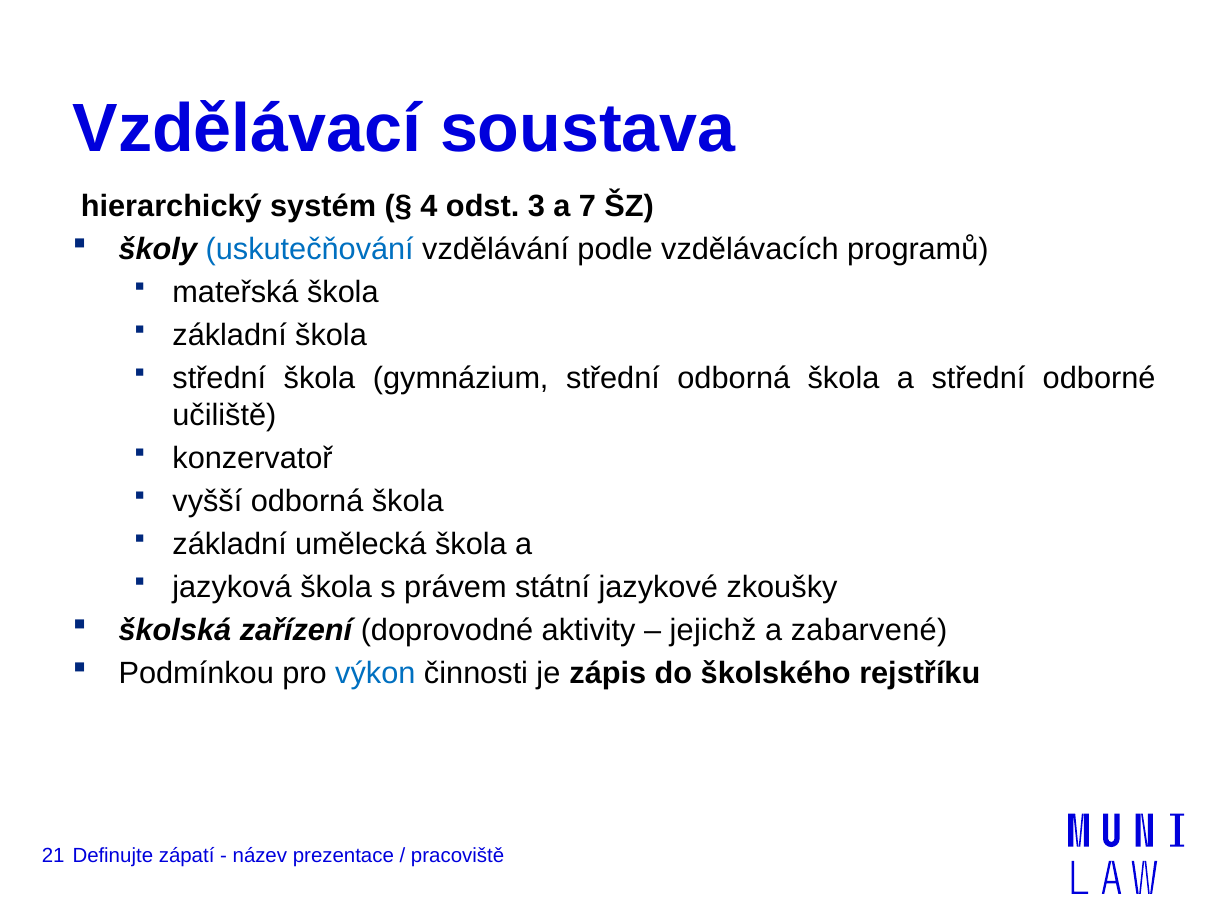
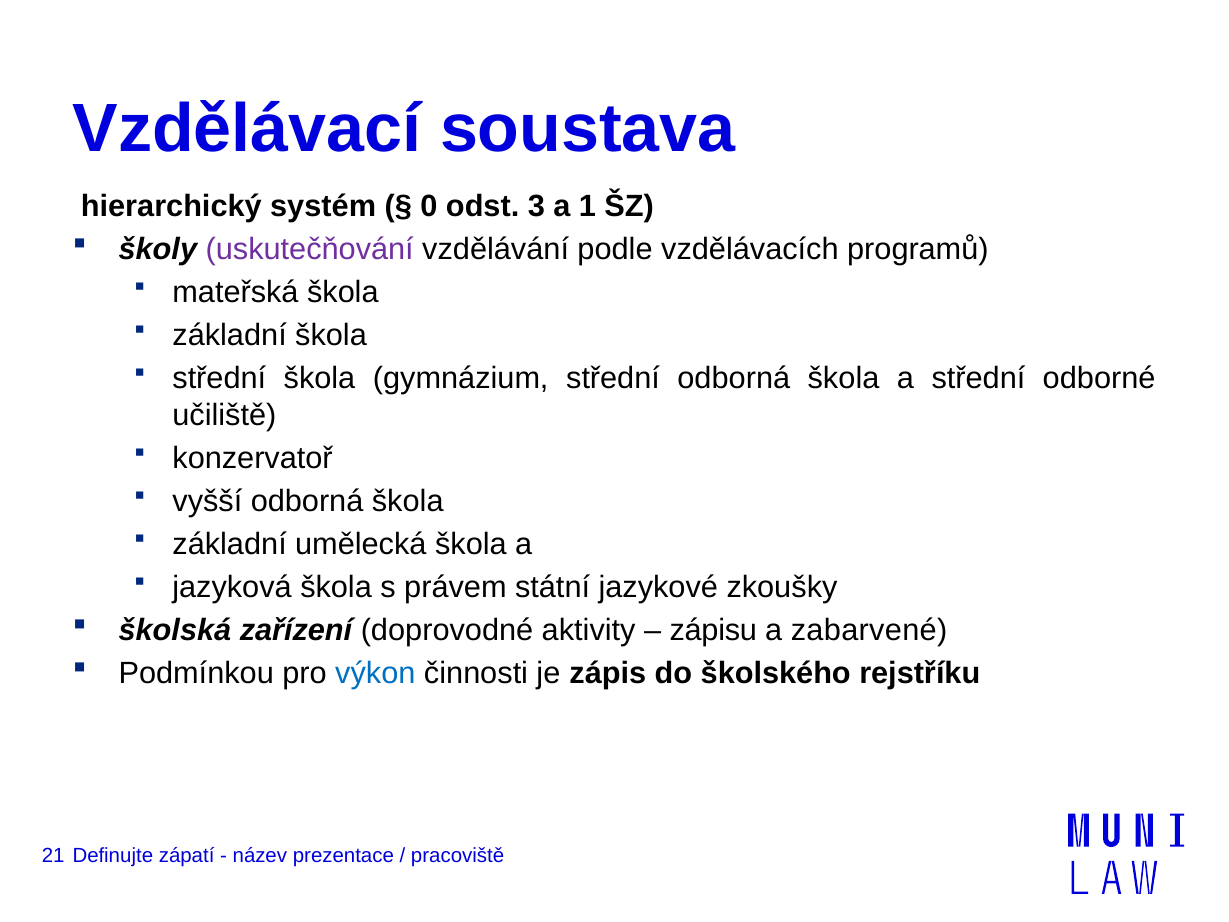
4: 4 -> 0
7: 7 -> 1
uskutečňování colour: blue -> purple
jejichž: jejichž -> zápisu
